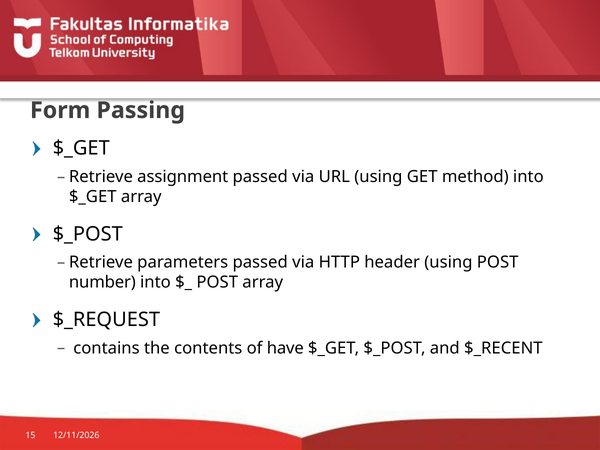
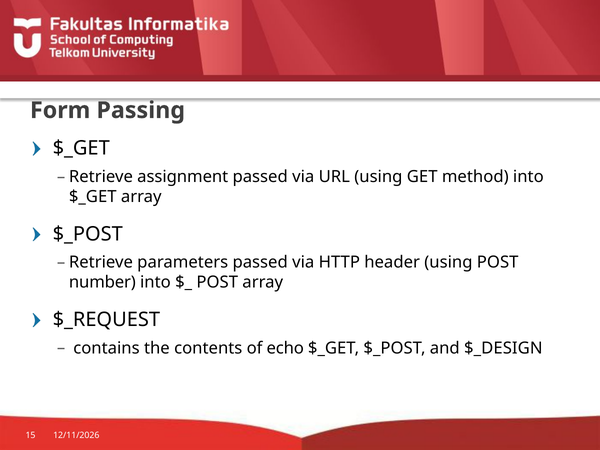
have: have -> echo
$_RECENT: $_RECENT -> $_DESIGN
